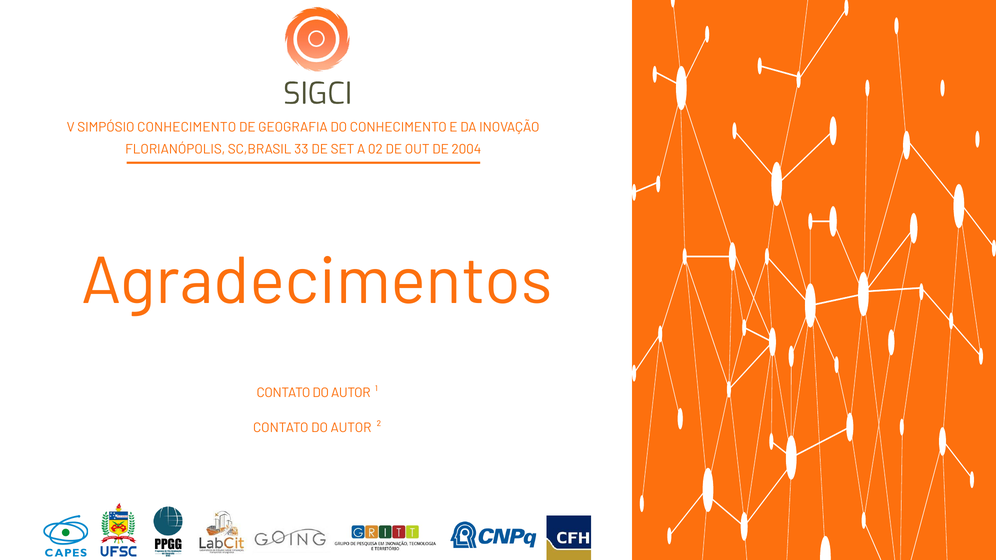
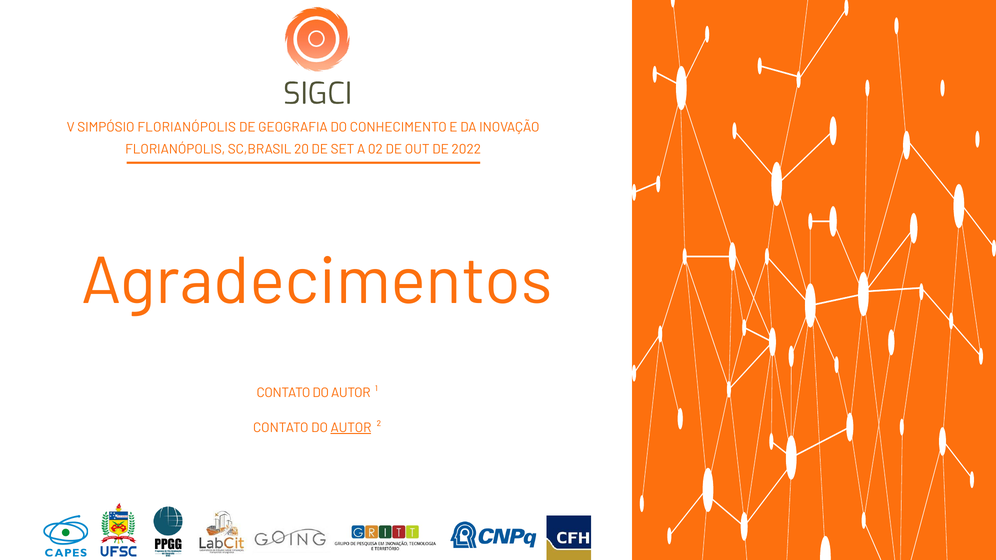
SIMPÓSIO CONHECIMENTO: CONHECIMENTO -> FLORIANÓPOLIS
33: 33 -> 20
2004: 2004 -> 2022
AUTOR at (351, 428) underline: none -> present
